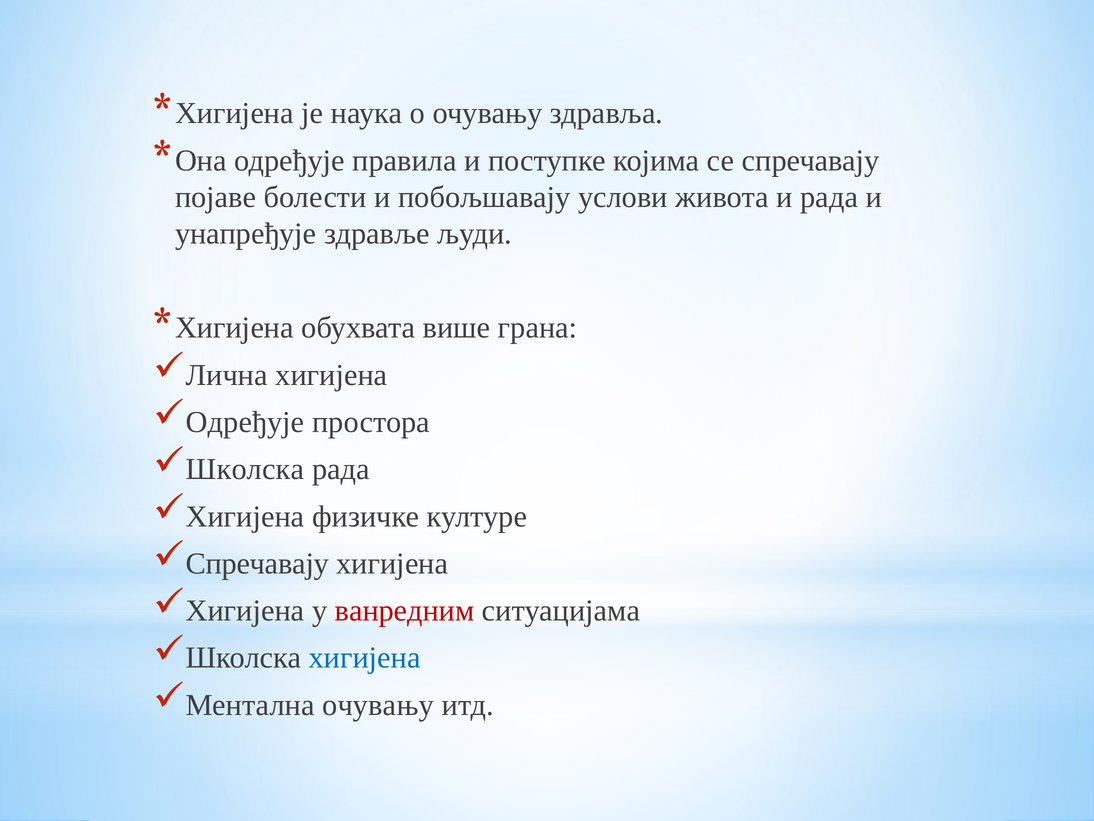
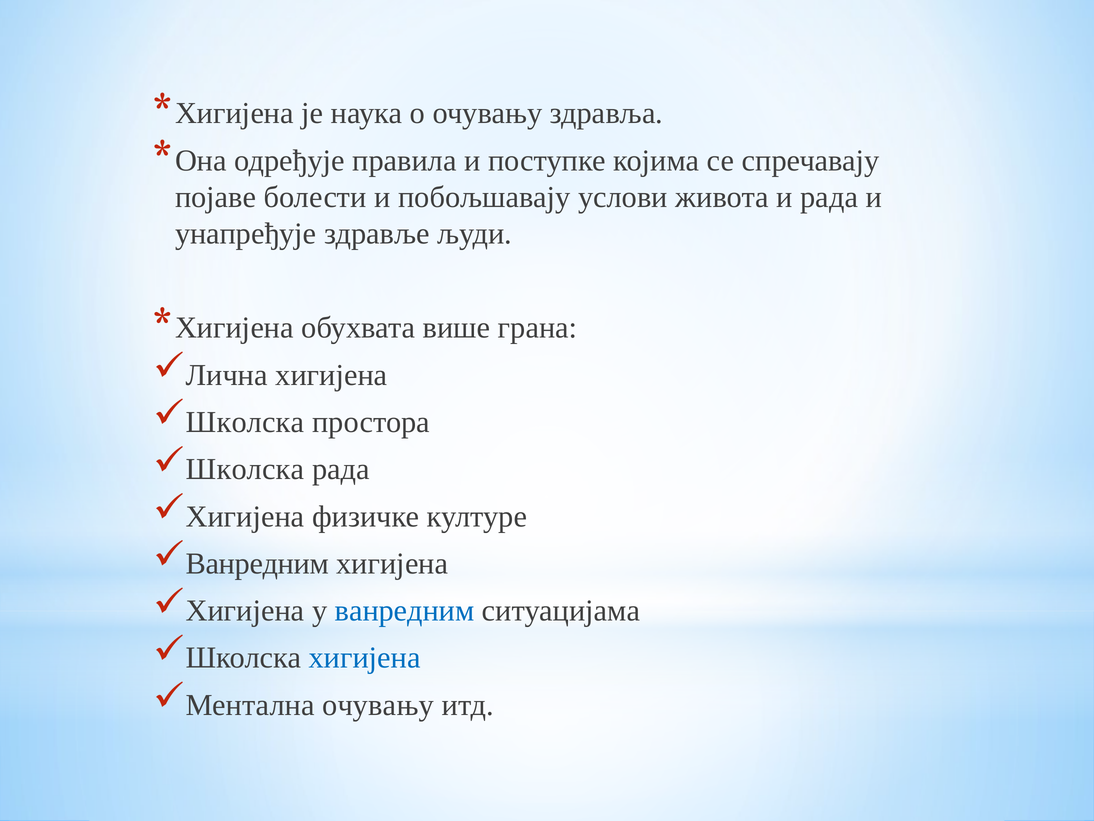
Одређује at (245, 422): Одређује -> Школска
Спречавају at (257, 563): Спречавају -> Ванредним
ванредним at (405, 610) colour: red -> blue
